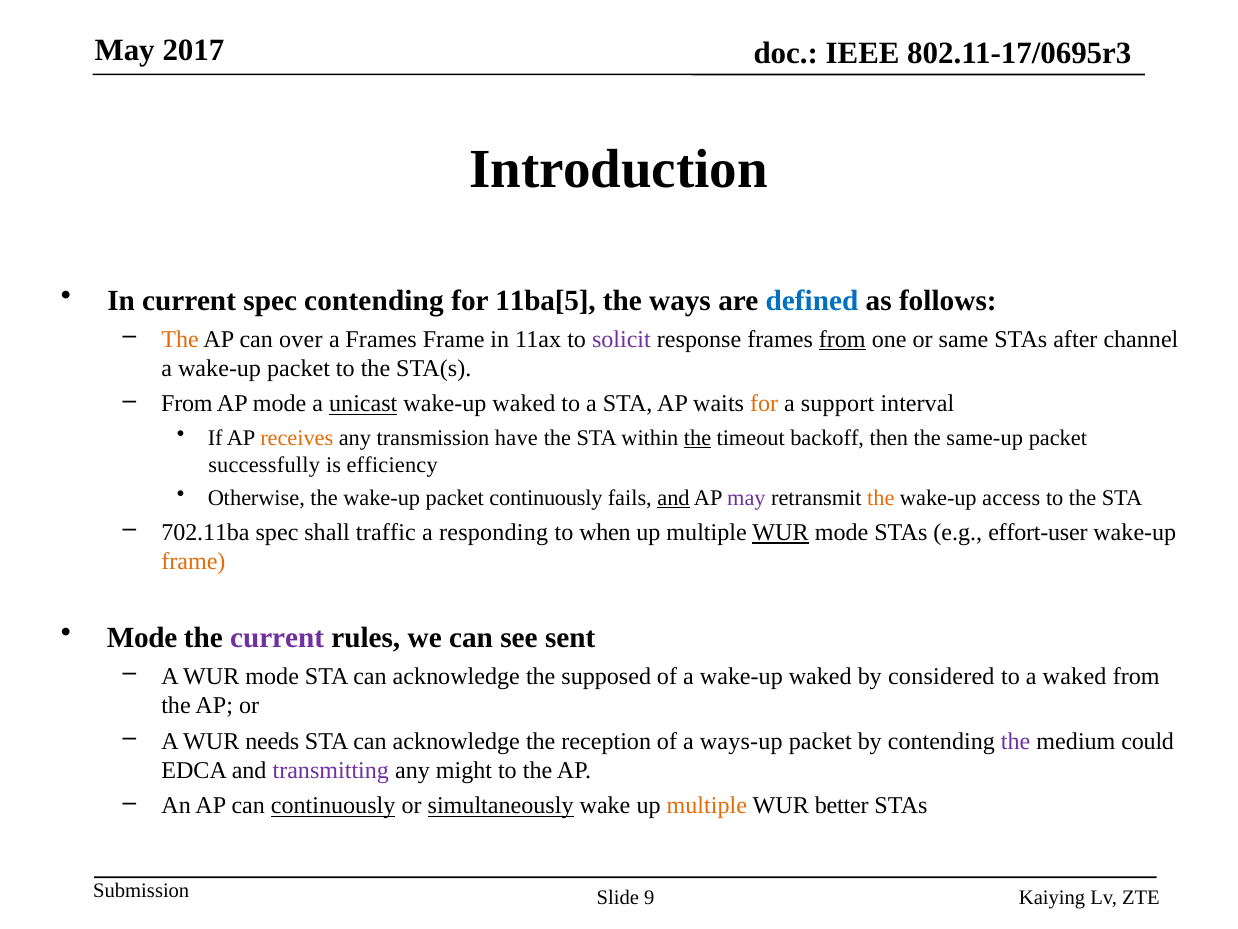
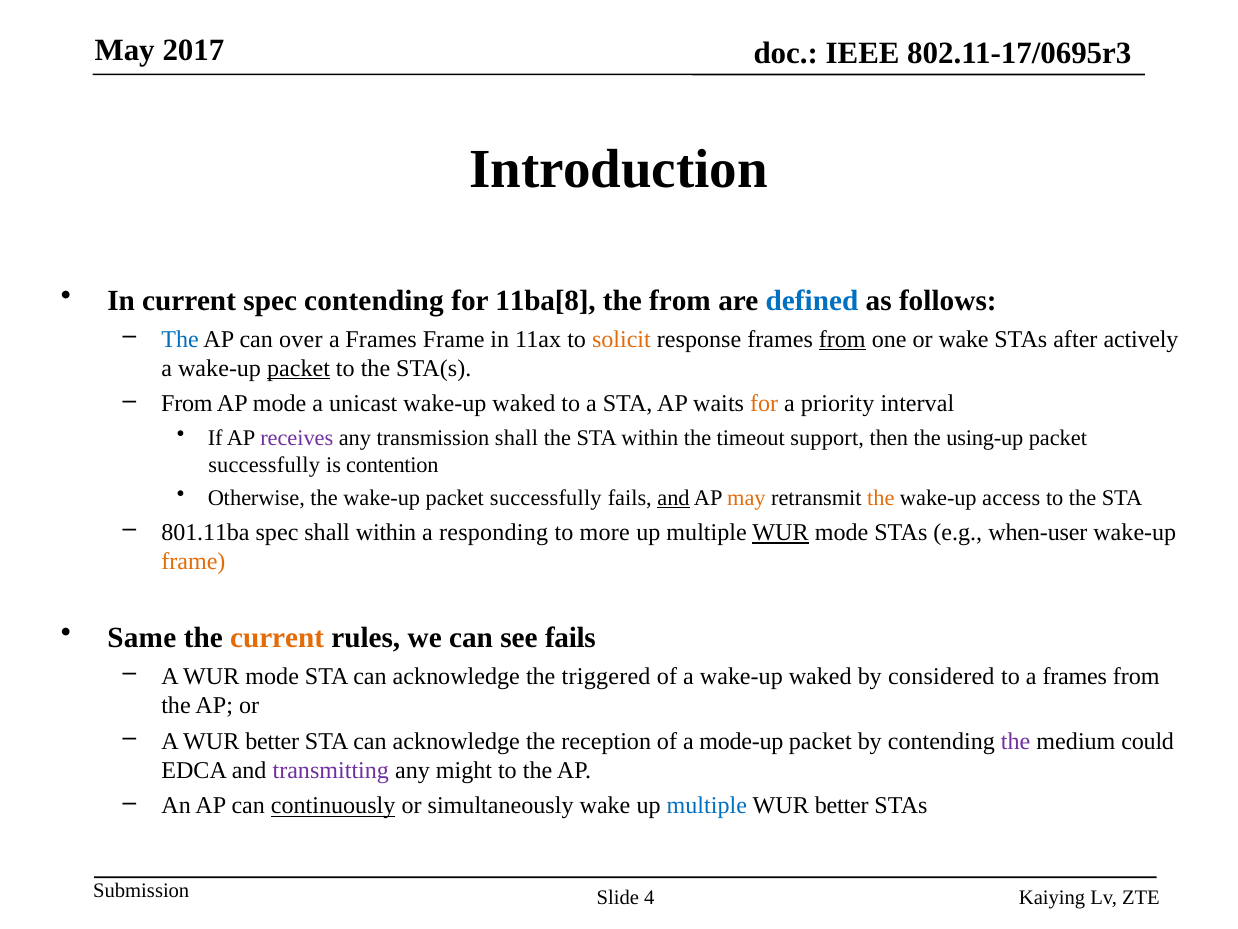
11ba[5: 11ba[5 -> 11ba[8
the ways: ways -> from
The at (180, 339) colour: orange -> blue
solicit colour: purple -> orange
or same: same -> wake
channel: channel -> actively
packet at (299, 368) underline: none -> present
unicast underline: present -> none
support: support -> priority
receives colour: orange -> purple
transmission have: have -> shall
the at (698, 438) underline: present -> none
backoff: backoff -> support
same-up: same-up -> using-up
efficiency: efficiency -> contention
wake-up packet continuously: continuously -> successfully
may at (746, 498) colour: purple -> orange
702.11ba: 702.11ba -> 801.11ba
shall traffic: traffic -> within
when: when -> more
effort-user: effort-user -> when-user
Mode at (142, 638): Mode -> Same
current at (277, 638) colour: purple -> orange
see sent: sent -> fails
supposed: supposed -> triggered
to a waked: waked -> frames
A WUR needs: needs -> better
ways-up: ways-up -> mode-up
simultaneously underline: present -> none
multiple at (707, 806) colour: orange -> blue
9: 9 -> 4
